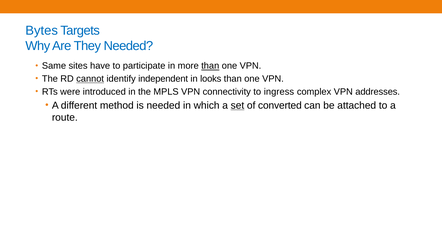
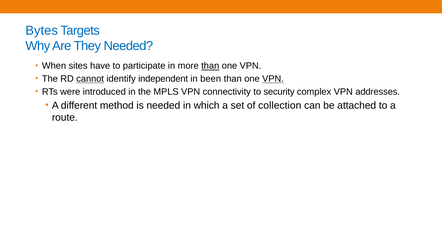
Same: Same -> When
looks: looks -> been
VPN at (273, 79) underline: none -> present
ingress: ingress -> security
set underline: present -> none
converted: converted -> collection
